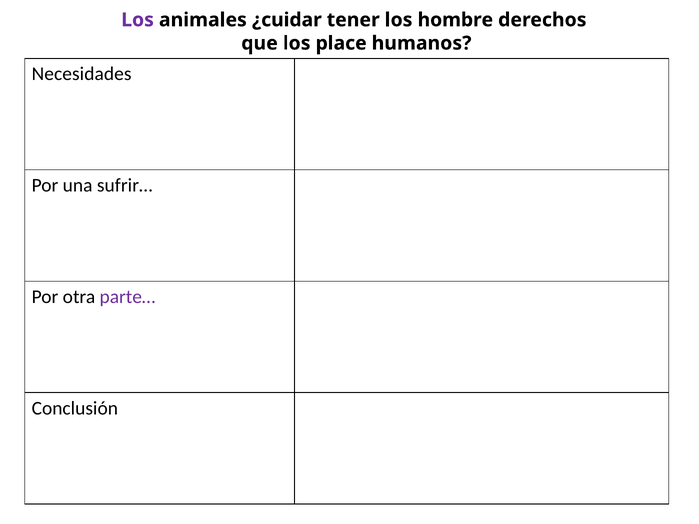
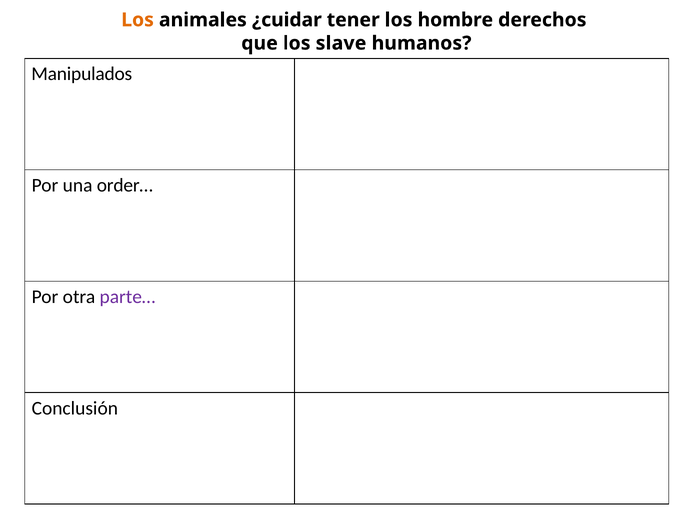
Los at (138, 20) colour: purple -> orange
place: place -> slave
Necesidades: Necesidades -> Manipulados
sufrir…: sufrir… -> order…
